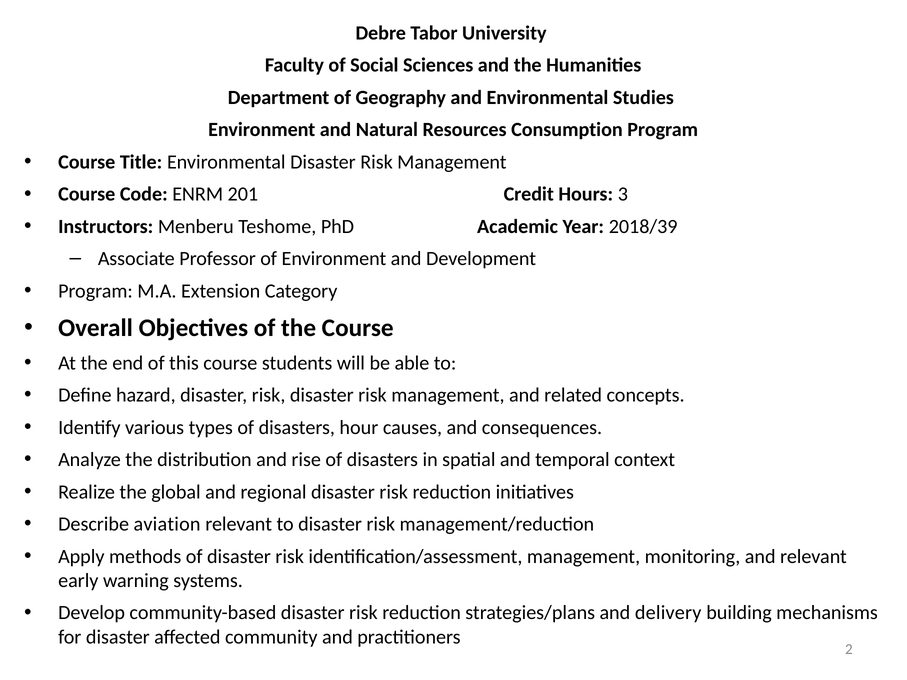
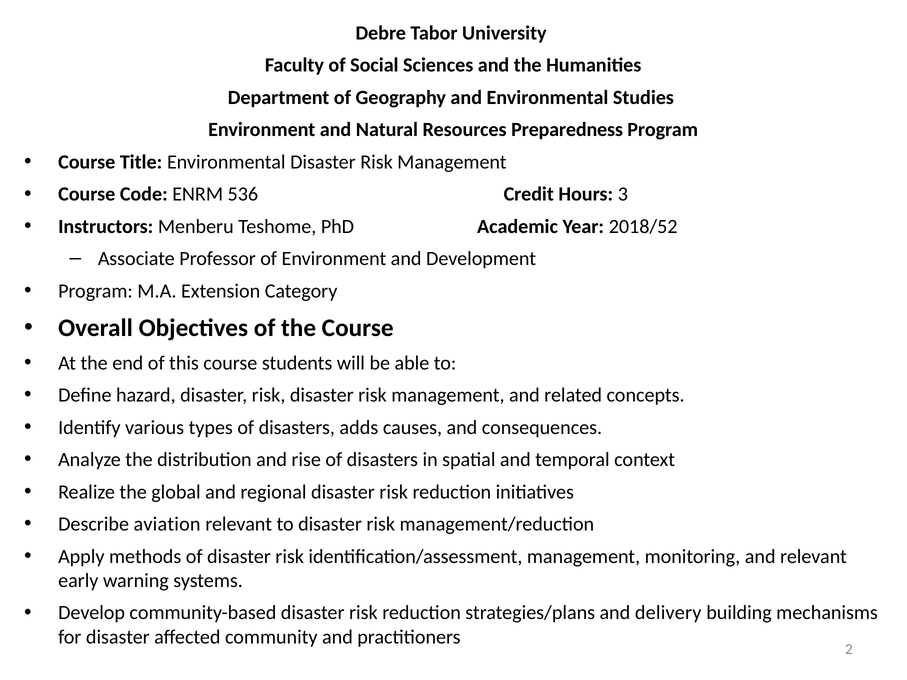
Consumption: Consumption -> Preparedness
201: 201 -> 536
2018/39: 2018/39 -> 2018/52
hour: hour -> adds
